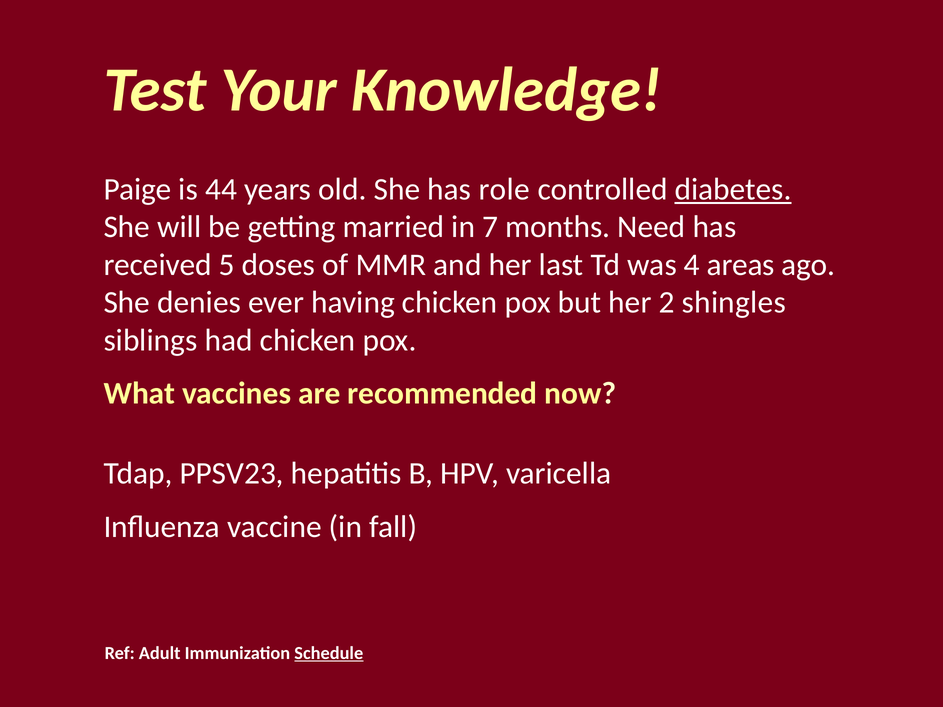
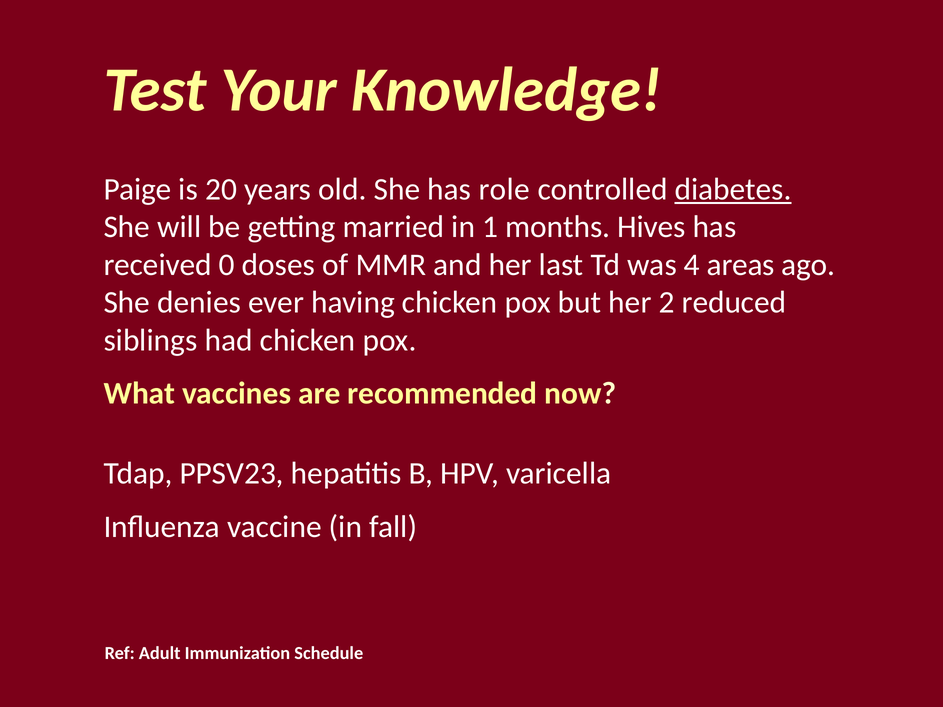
44: 44 -> 20
7: 7 -> 1
Need: Need -> Hives
5: 5 -> 0
shingles: shingles -> reduced
Schedule underline: present -> none
